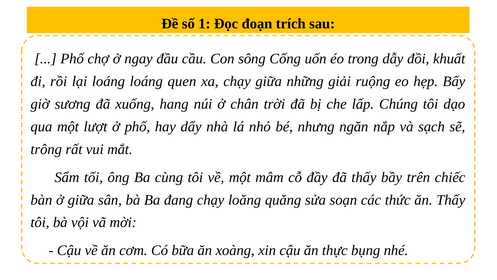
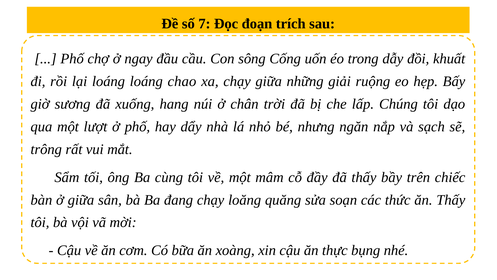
1: 1 -> 7
quen: quen -> chao
